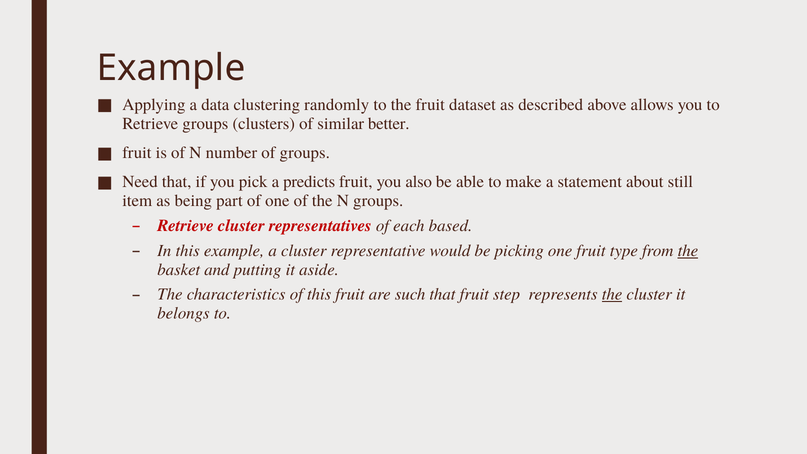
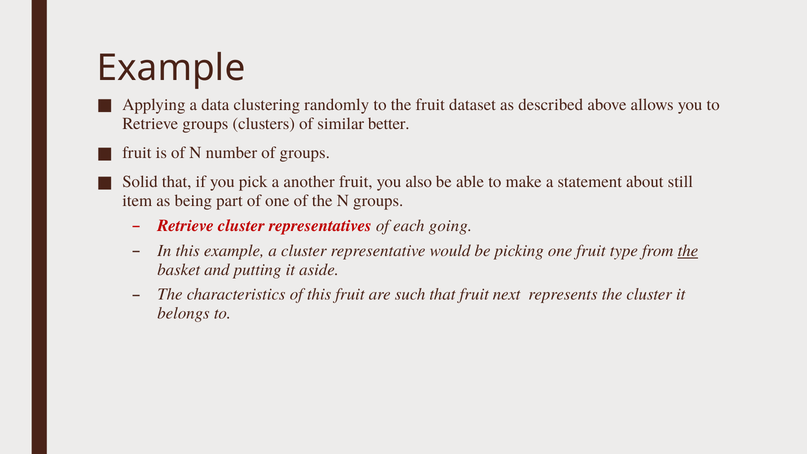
Need: Need -> Solid
predicts: predicts -> another
based: based -> going
step: step -> next
the at (612, 294) underline: present -> none
